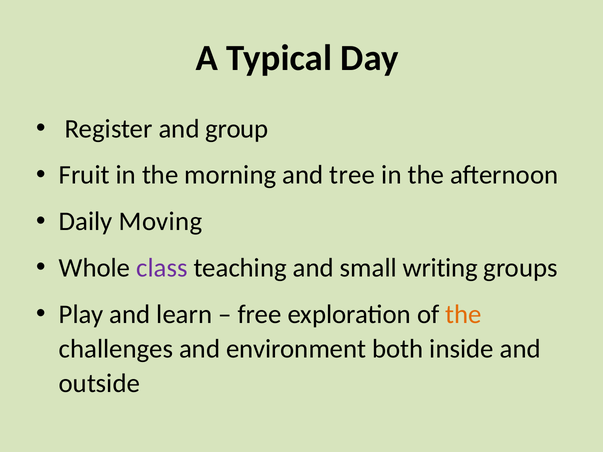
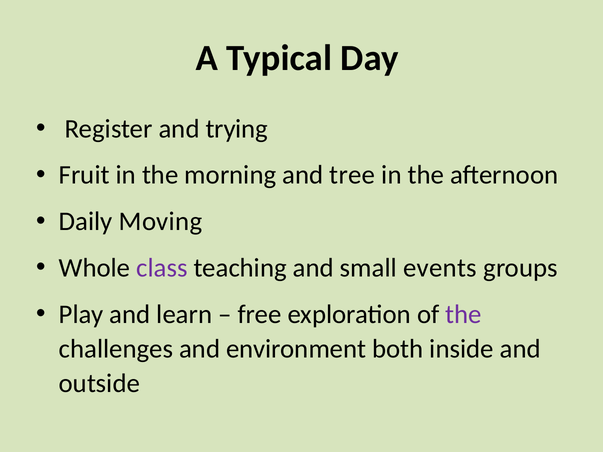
group: group -> trying
writing: writing -> events
the at (464, 315) colour: orange -> purple
